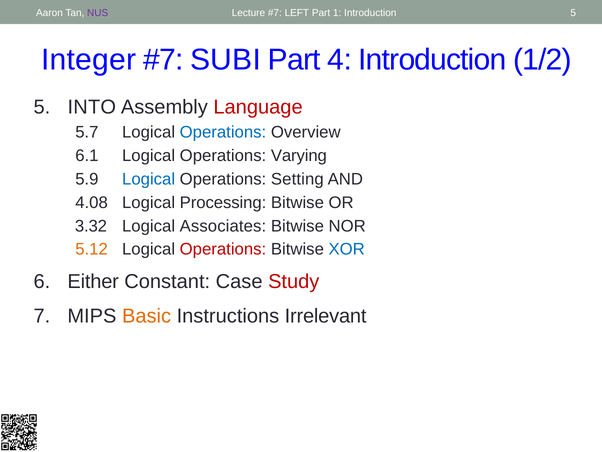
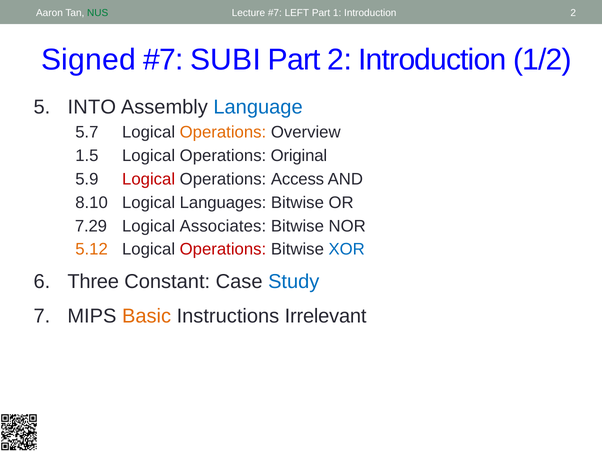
NUS colour: purple -> green
Introduction 5: 5 -> 2
Integer: Integer -> Signed
Part 4: 4 -> 2
Language colour: red -> blue
Operations at (223, 132) colour: blue -> orange
6.1: 6.1 -> 1.5
Varying: Varying -> Original
Logical at (149, 179) colour: blue -> red
Setting: Setting -> Access
4.08: 4.08 -> 8.10
Processing: Processing -> Languages
3.32: 3.32 -> 7.29
Either: Either -> Three
Study colour: red -> blue
